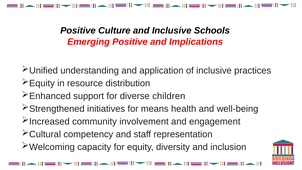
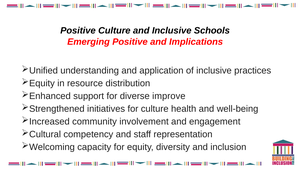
children: children -> improve
for means: means -> culture
